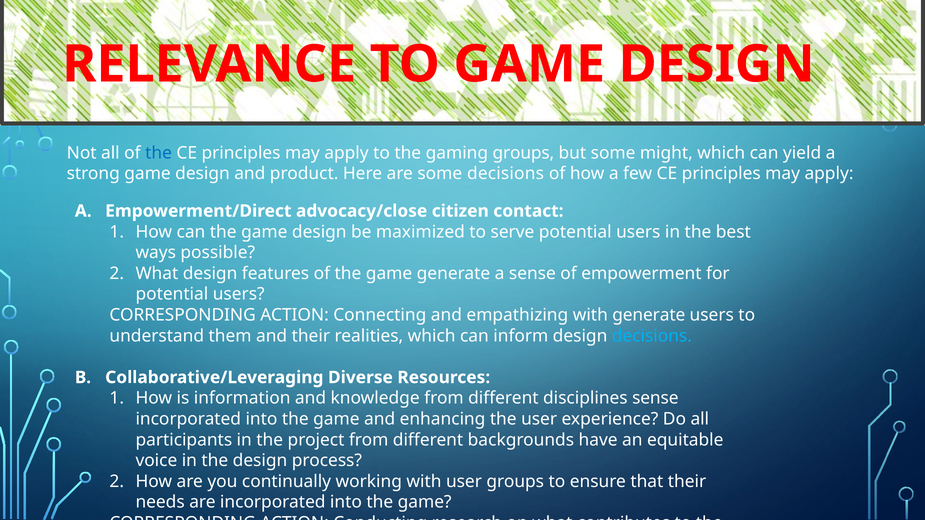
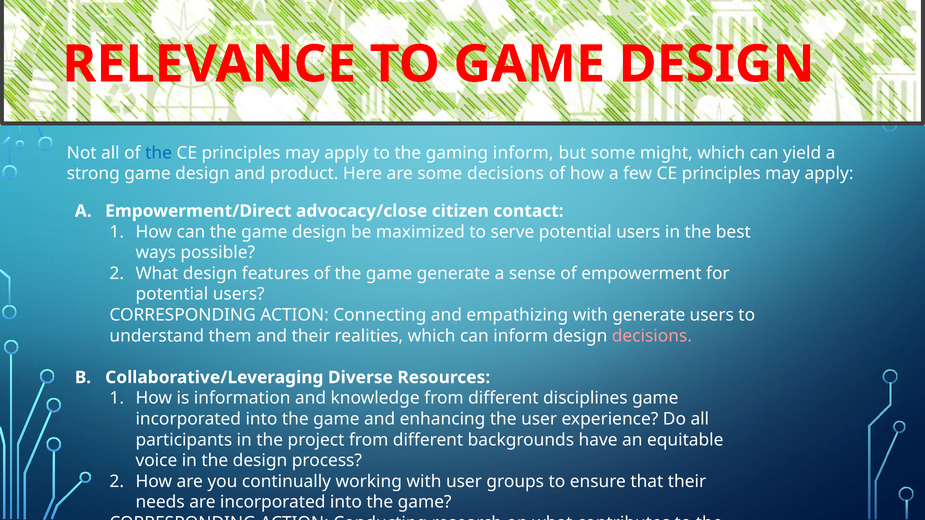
gaming groups: groups -> inform
decisions at (652, 336) colour: light blue -> pink
disciplines sense: sense -> game
